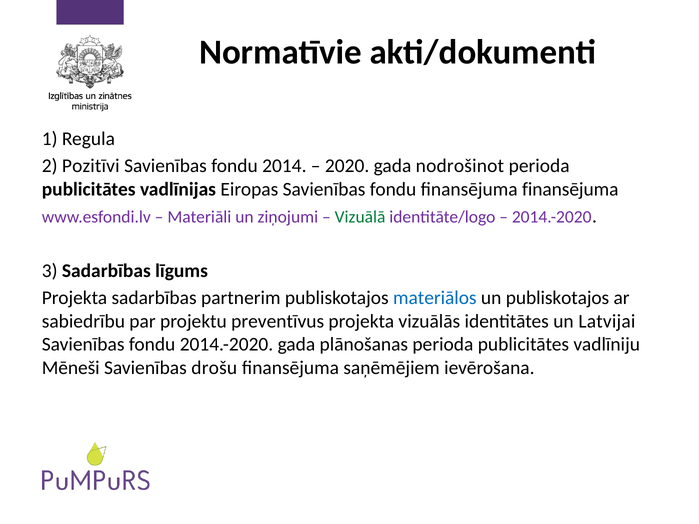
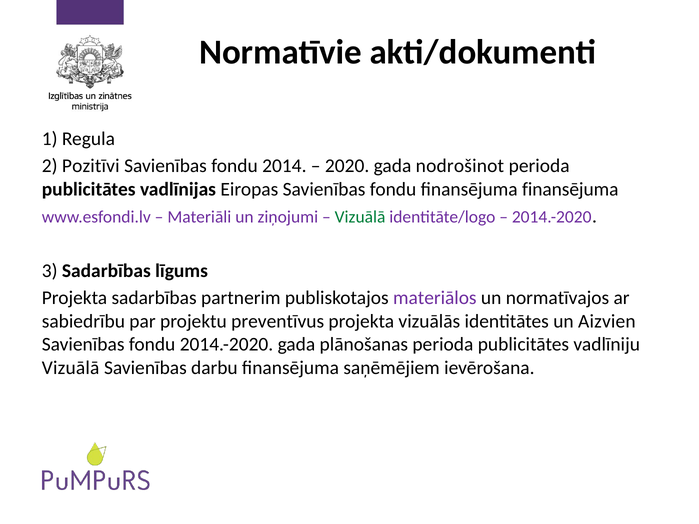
materiālos colour: blue -> purple
un publiskotajos: publiskotajos -> normatīvajos
Latvijai: Latvijai -> Aizvien
Mēneši at (71, 368): Mēneši -> Vizuālā
drošu: drošu -> darbu
